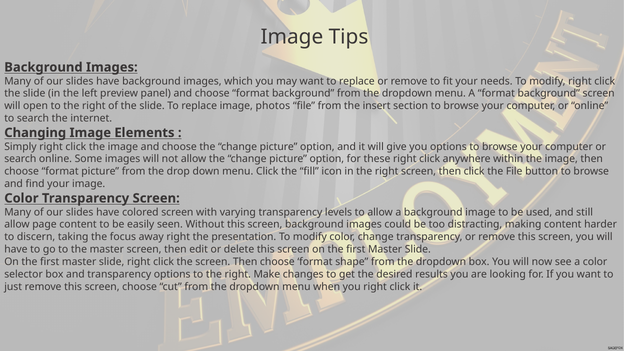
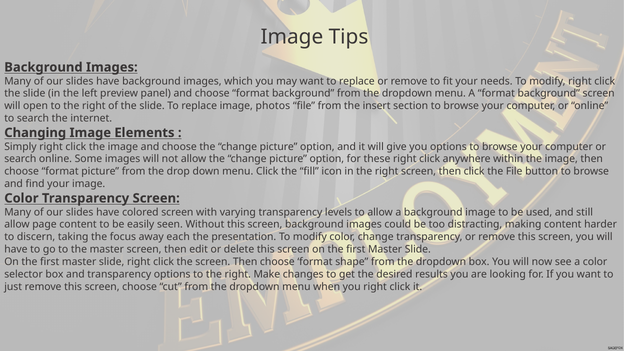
away right: right -> each
